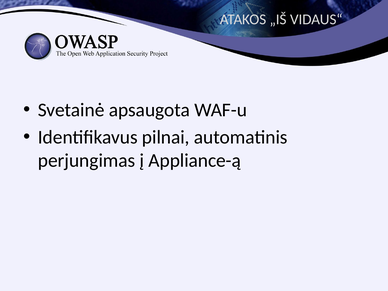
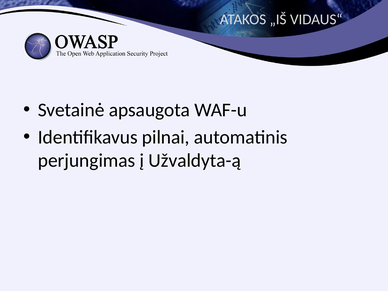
Appliance-ą: Appliance-ą -> Užvaldyta-ą
